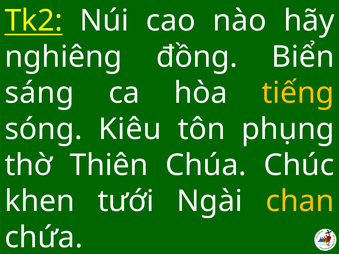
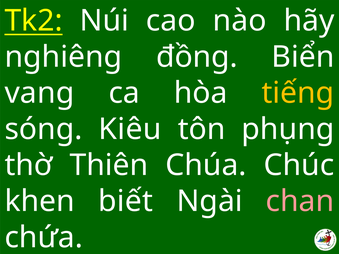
sáng: sáng -> vang
tưới: tưới -> biết
chan colour: yellow -> pink
